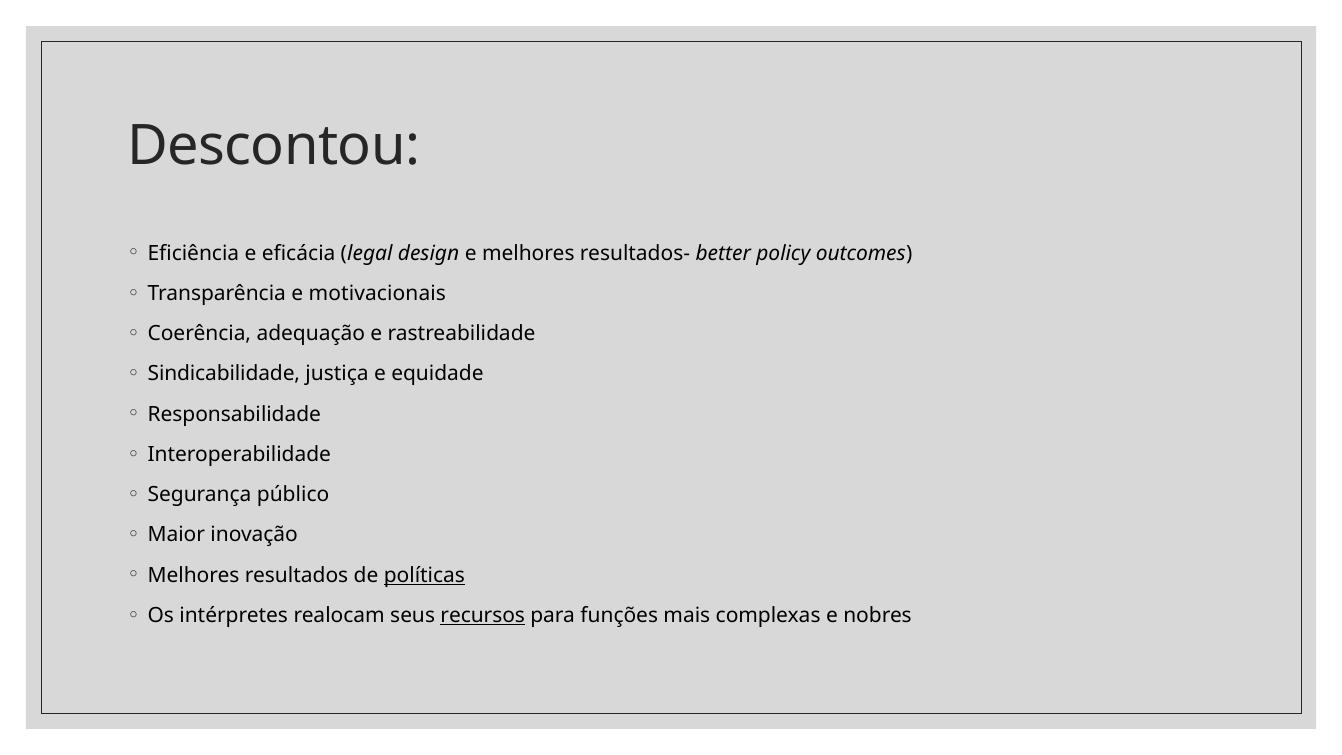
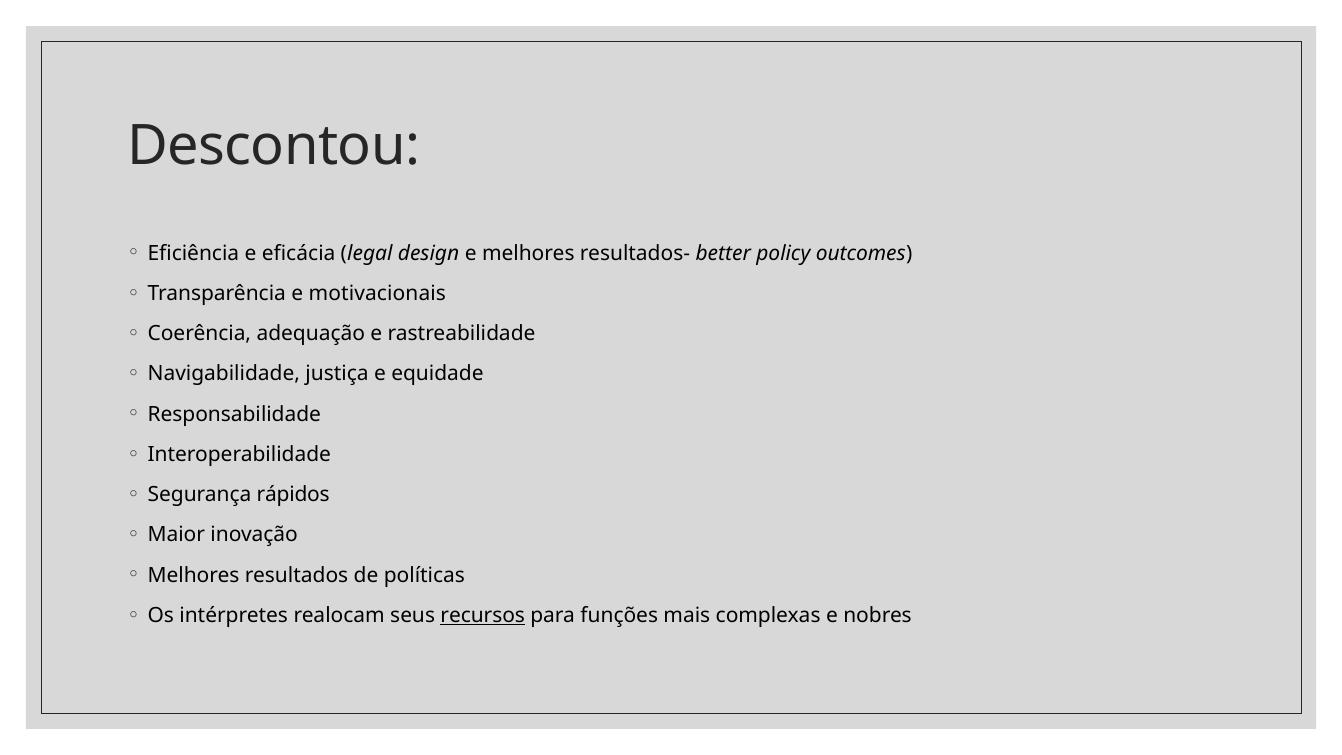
Sindicabilidade: Sindicabilidade -> Navigabilidade
público: público -> rápidos
políticas underline: present -> none
